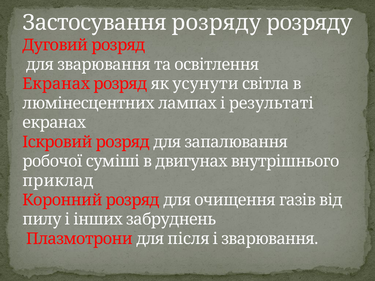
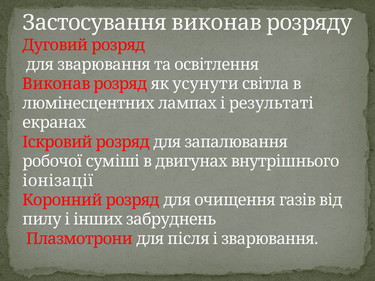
Застосування розряду: розряду -> виконав
Екранах at (56, 84): Екранах -> Виконав
приклад: приклад -> іонізації
